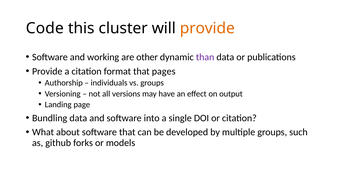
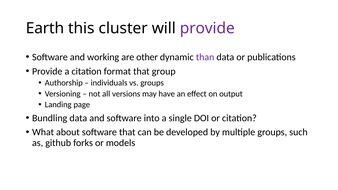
Code: Code -> Earth
provide at (207, 28) colour: orange -> purple
pages: pages -> group
